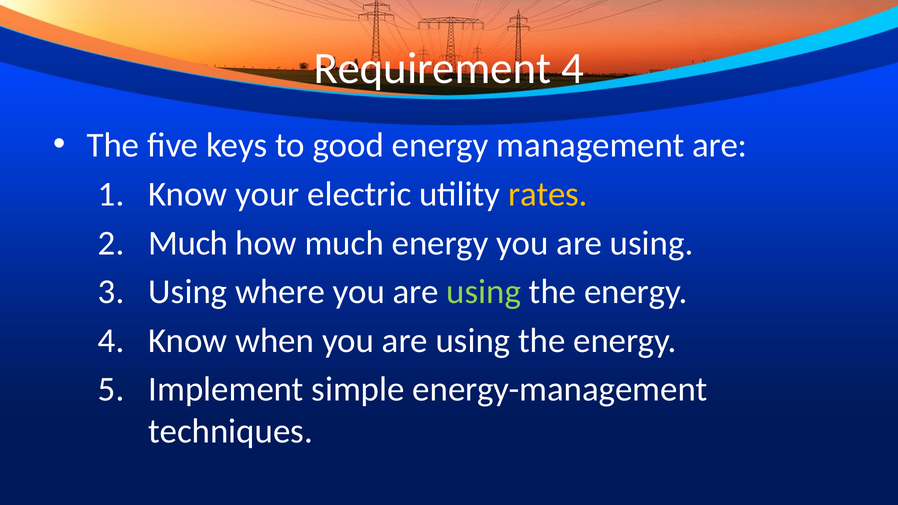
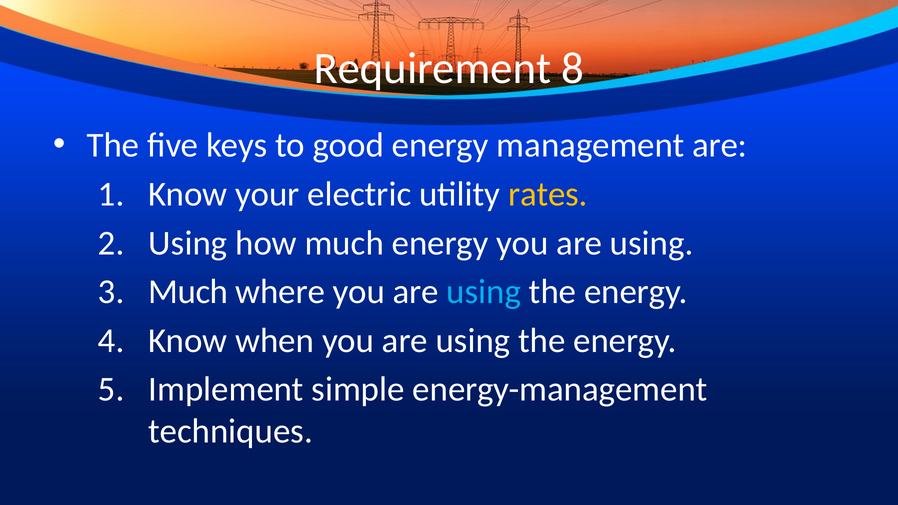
Requirement 4: 4 -> 8
Much at (188, 243): Much -> Using
Using at (188, 292): Using -> Much
using at (484, 292) colour: light green -> light blue
